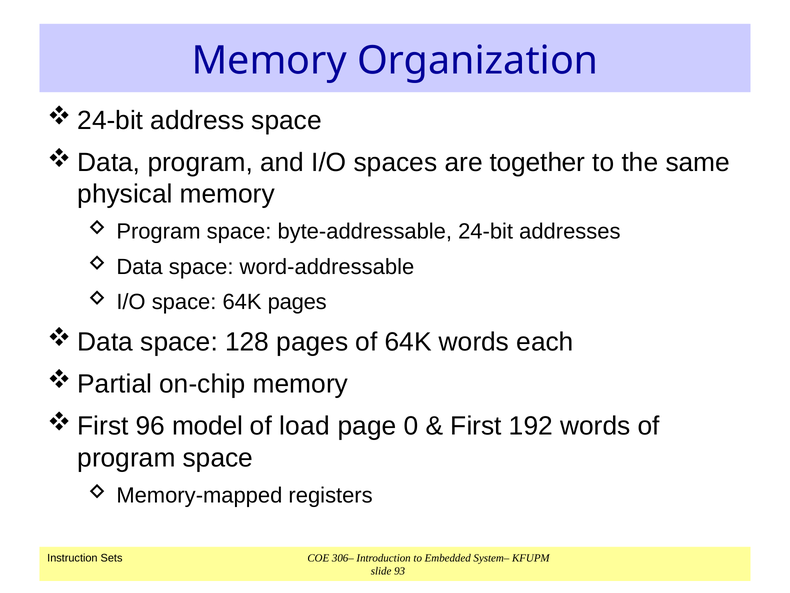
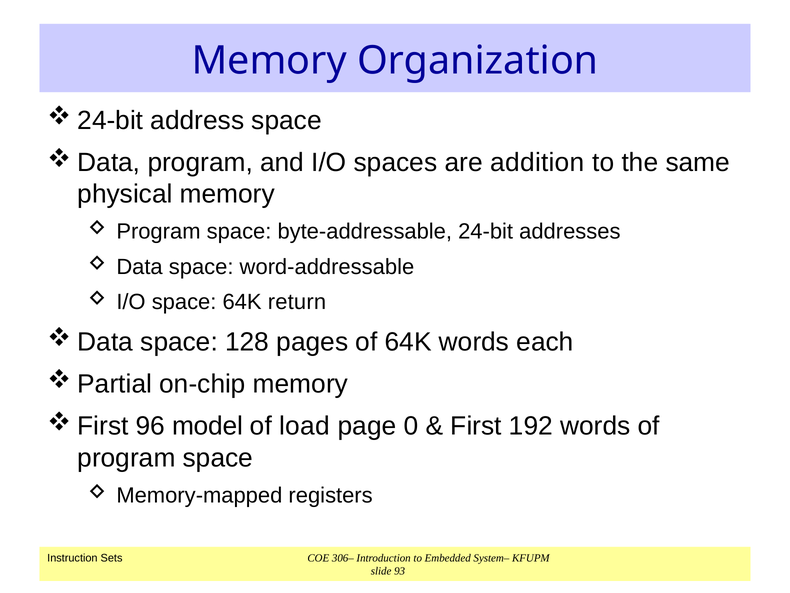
together: together -> addition
64K pages: pages -> return
